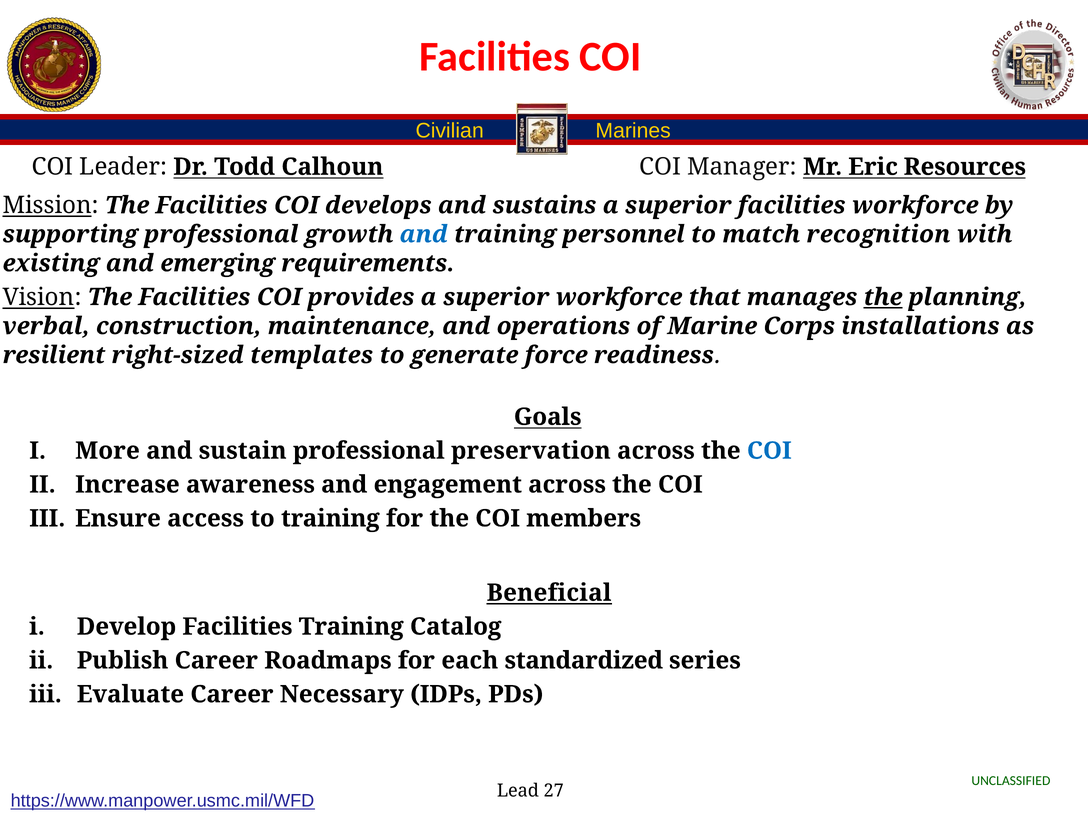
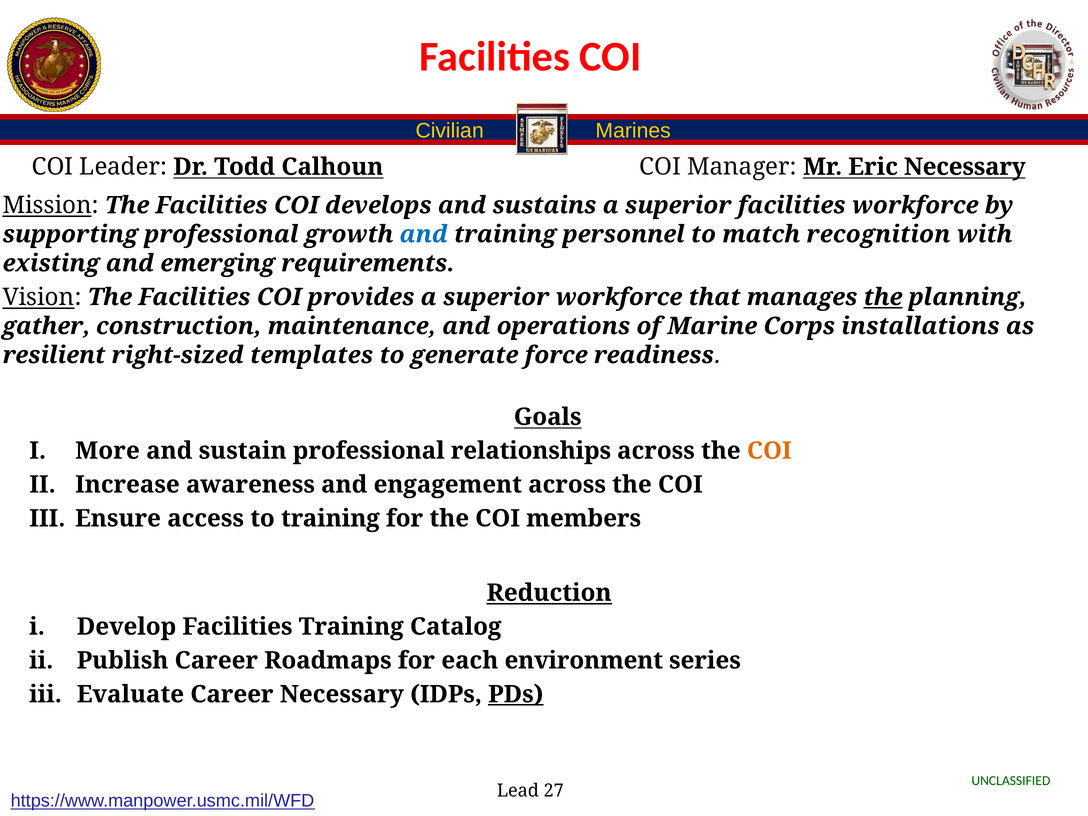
Eric Resources: Resources -> Necessary
verbal: verbal -> gather
preservation: preservation -> relationships
COI at (769, 451) colour: blue -> orange
Beneficial: Beneficial -> Reduction
standardized: standardized -> environment
PDs underline: none -> present
